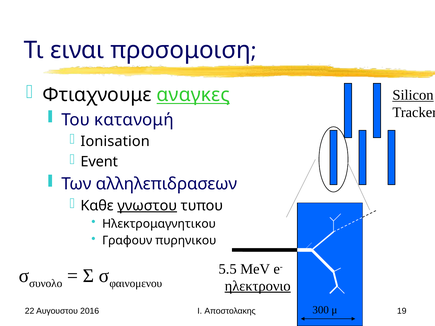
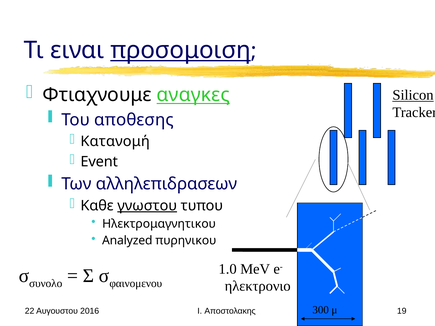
προσομοιση underline: none -> present
κατανομή: κατανομή -> αποθεσης
Ionisation: Ionisation -> Κατανομή
Γραφουν: Γραφουν -> Analyzed
5.5: 5.5 -> 1.0
ηλεκτρονιο underline: present -> none
